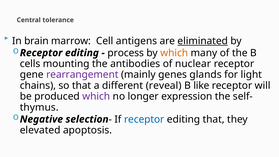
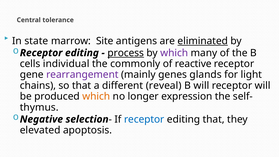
brain: brain -> state
Cell: Cell -> Site
process underline: none -> present
which at (174, 53) colour: orange -> purple
mounting: mounting -> individual
antibodies: antibodies -> commonly
nuclear: nuclear -> reactive
B like: like -> will
which at (96, 96) colour: purple -> orange
